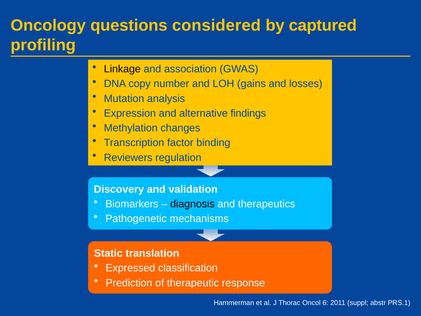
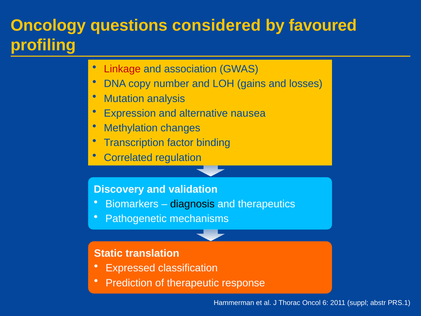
captured: captured -> favoured
Linkage colour: black -> red
findings: findings -> nausea
Reviewers: Reviewers -> Correlated
